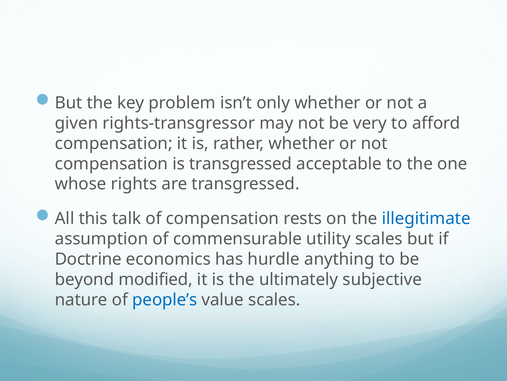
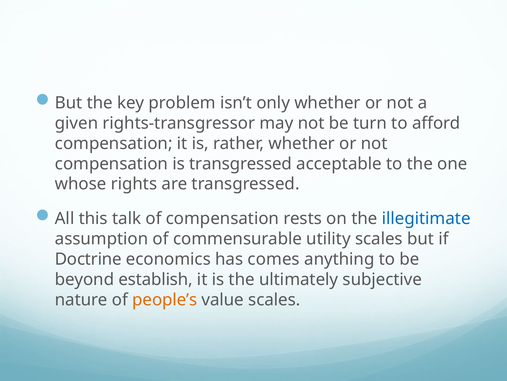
very: very -> turn
hurdle: hurdle -> comes
modified: modified -> establish
people’s colour: blue -> orange
